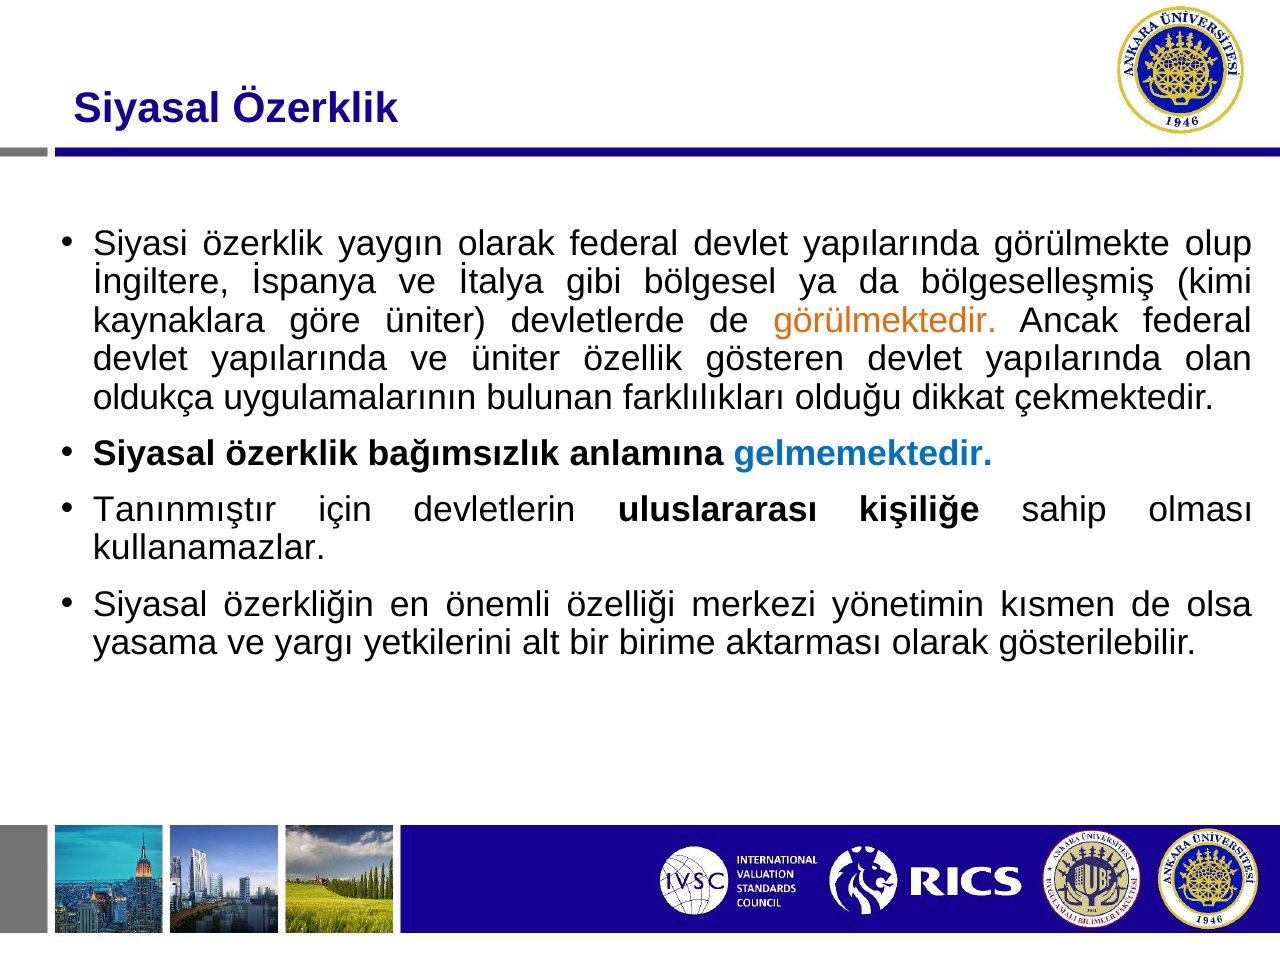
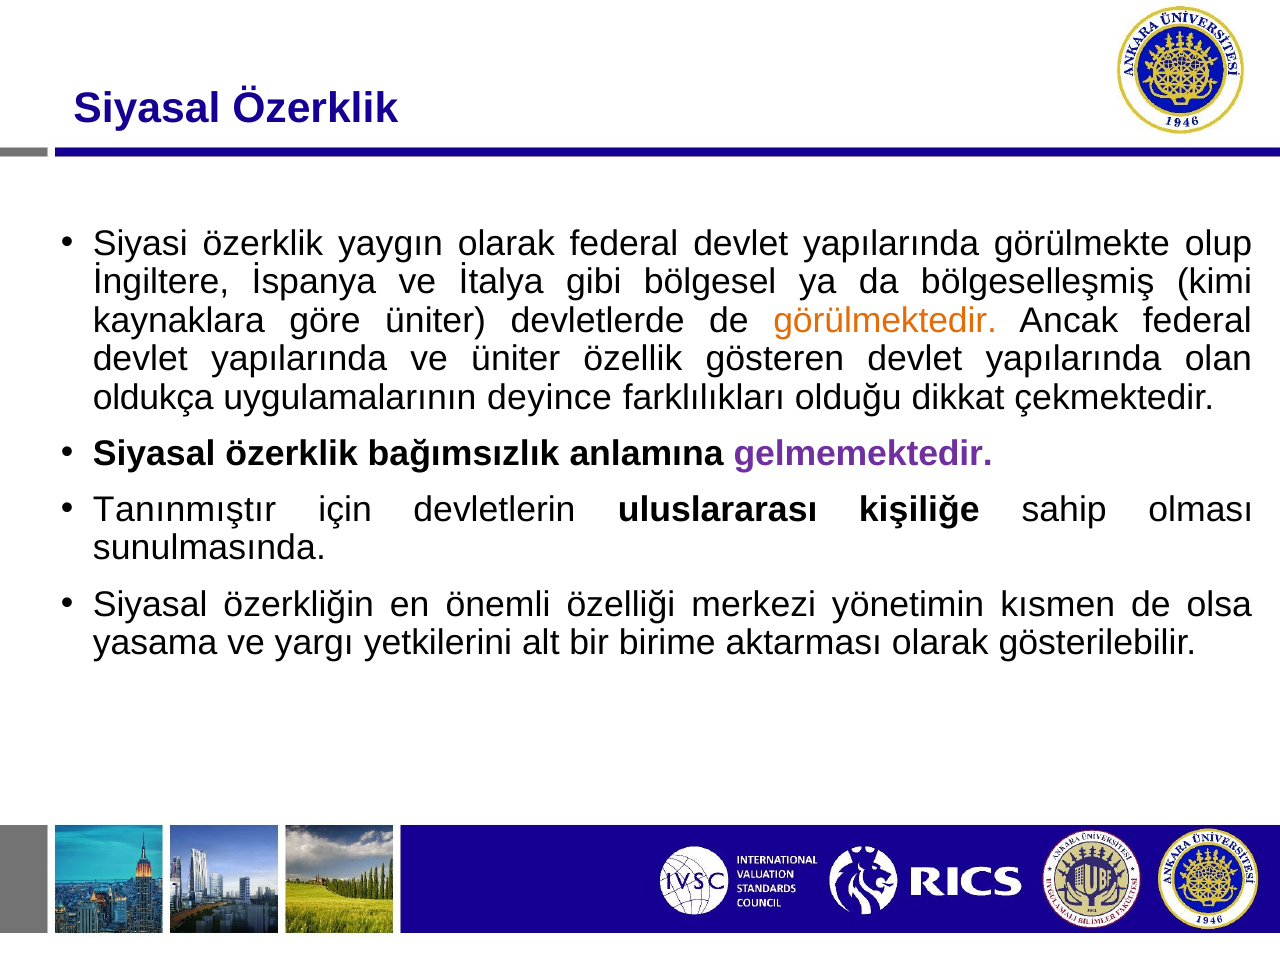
bulunan: bulunan -> deyince
gelmemektedir colour: blue -> purple
kullanamazlar: kullanamazlar -> sunulmasında
